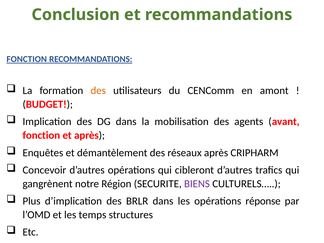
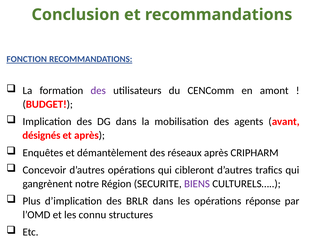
des at (98, 91) colour: orange -> purple
fonction at (41, 135): fonction -> désignés
temps: temps -> connu
